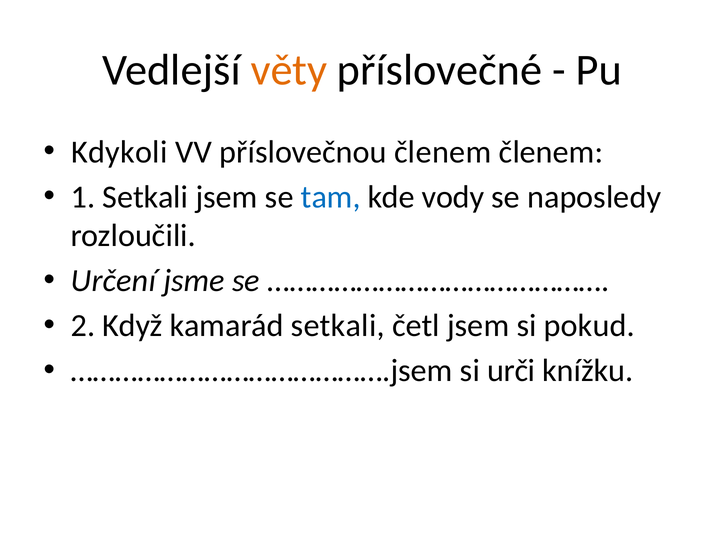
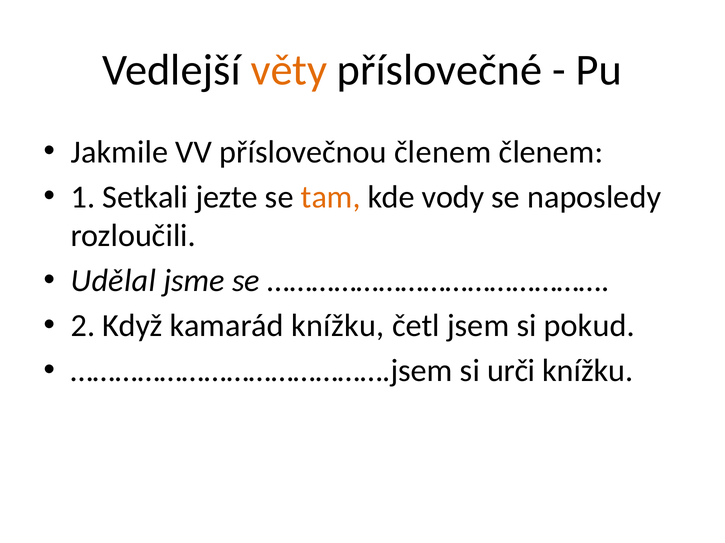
Kdykoli: Kdykoli -> Jakmile
Setkali jsem: jsem -> jezte
tam colour: blue -> orange
Určení: Určení -> Udělal
kamarád setkali: setkali -> knížku
